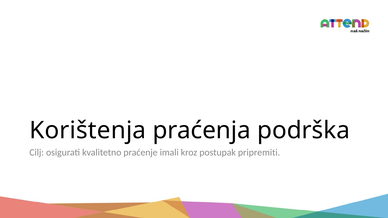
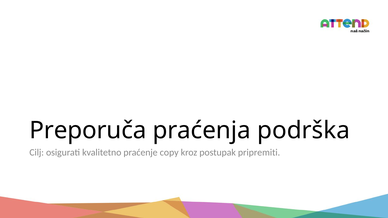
Korištenja: Korištenja -> Preporuča
imali: imali -> copy
